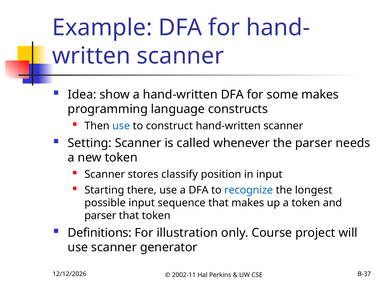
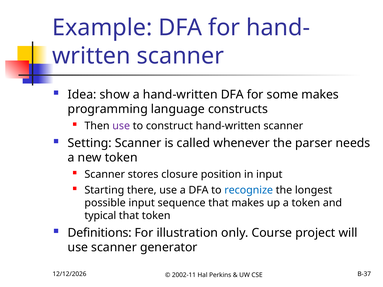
use at (121, 126) colour: blue -> purple
classify: classify -> closure
parser at (100, 216): parser -> typical
